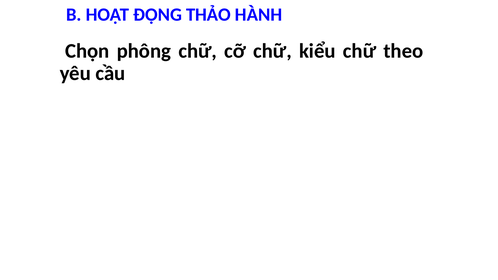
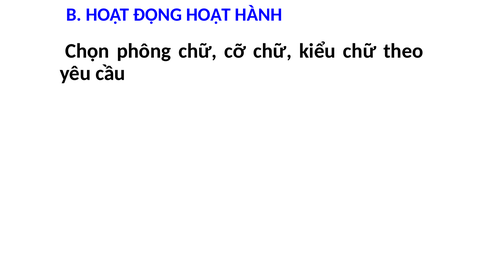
ĐỘNG THẢO: THẢO -> HOẠT
